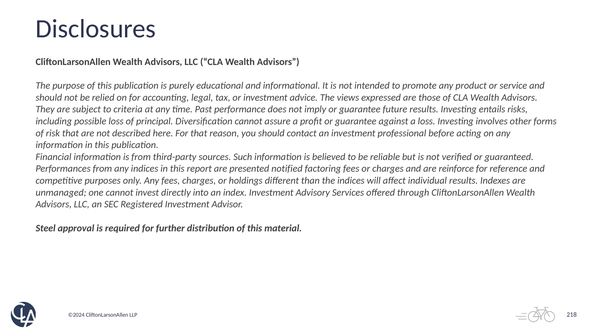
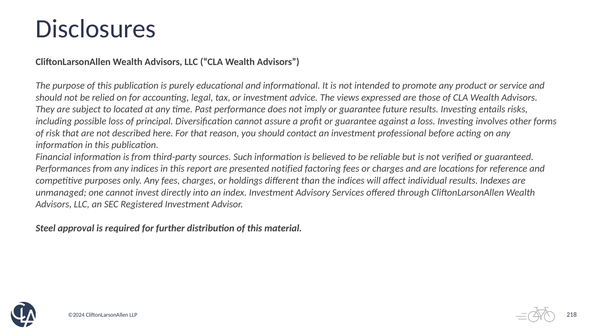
criteria: criteria -> located
reinforce: reinforce -> locations
